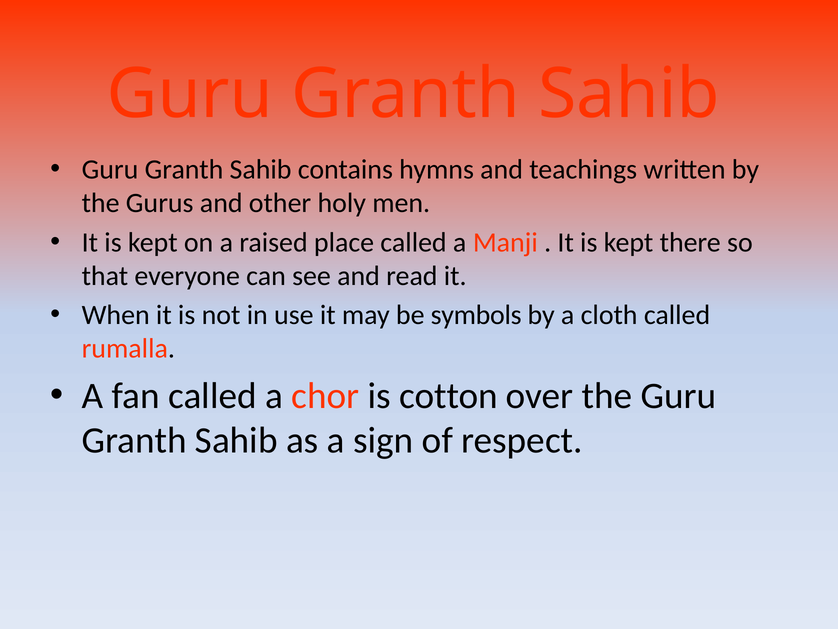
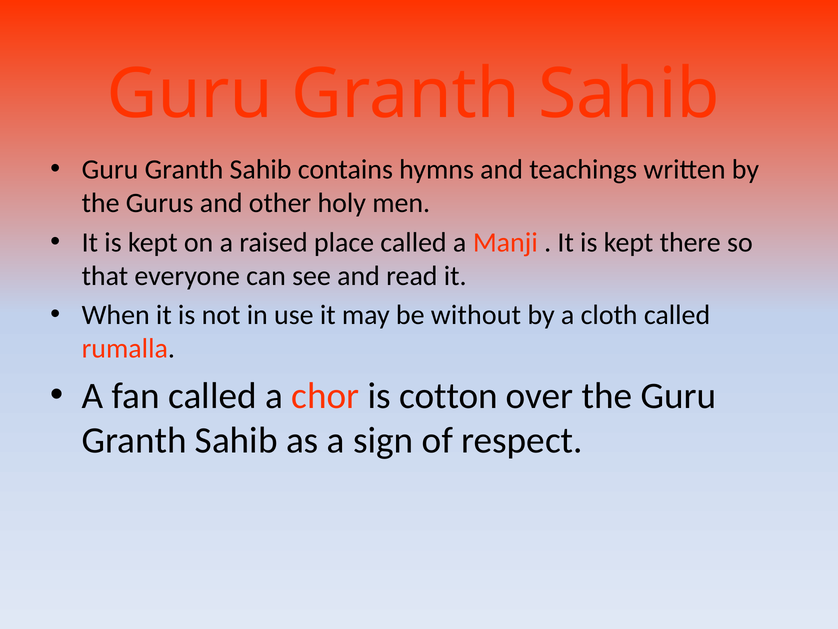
symbols: symbols -> without
